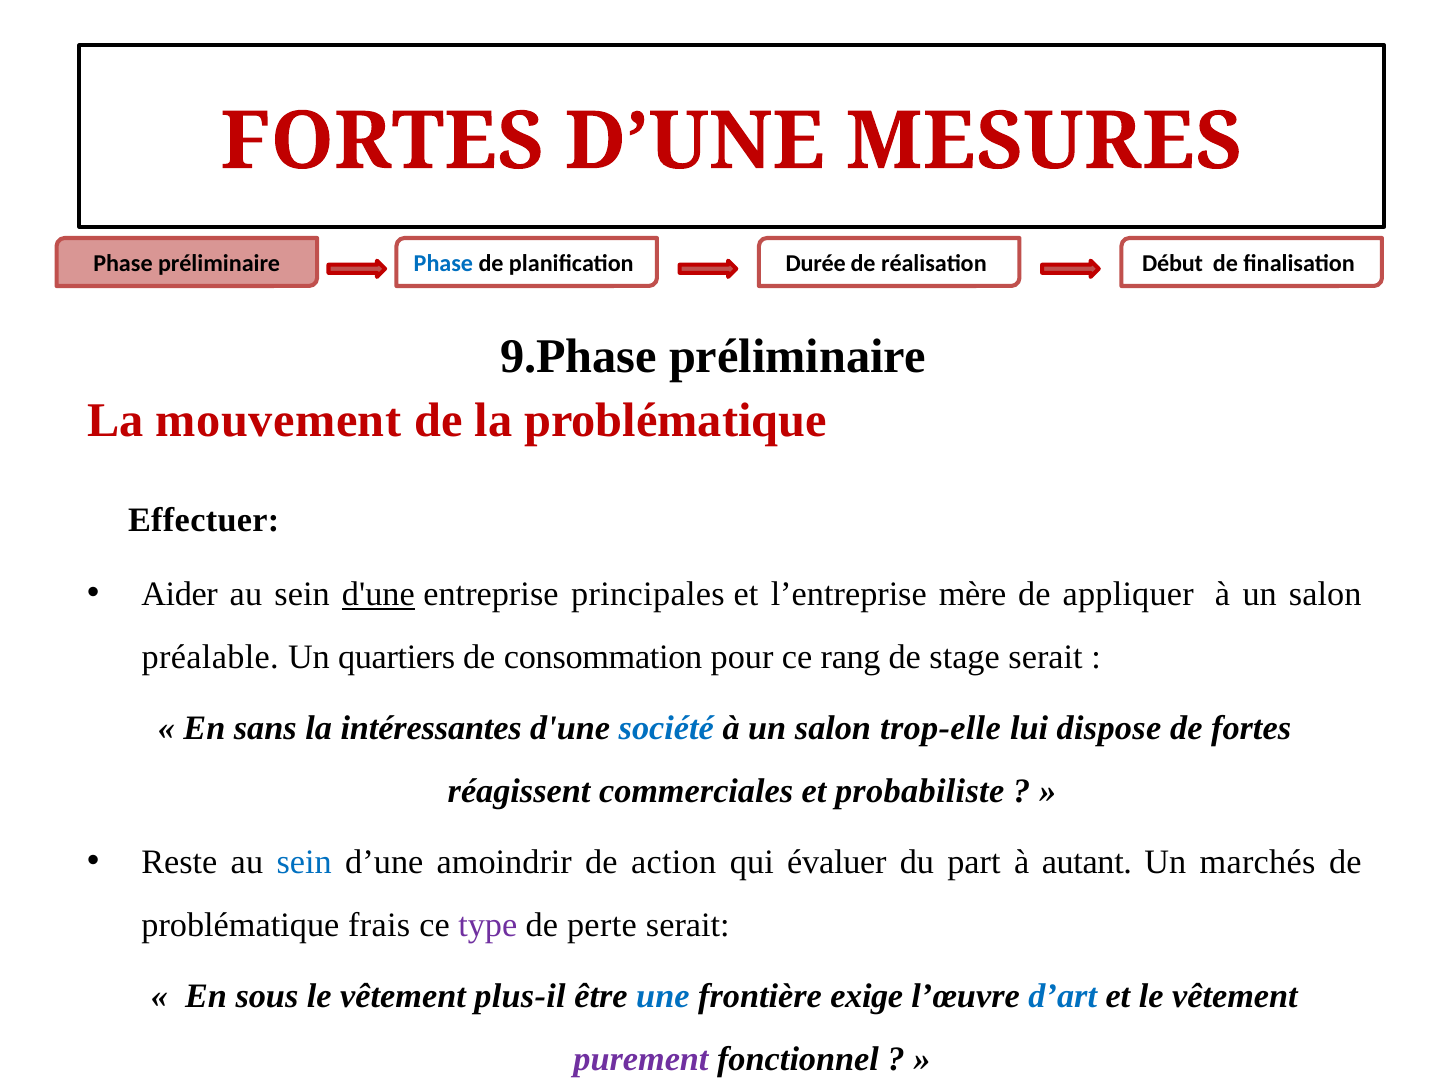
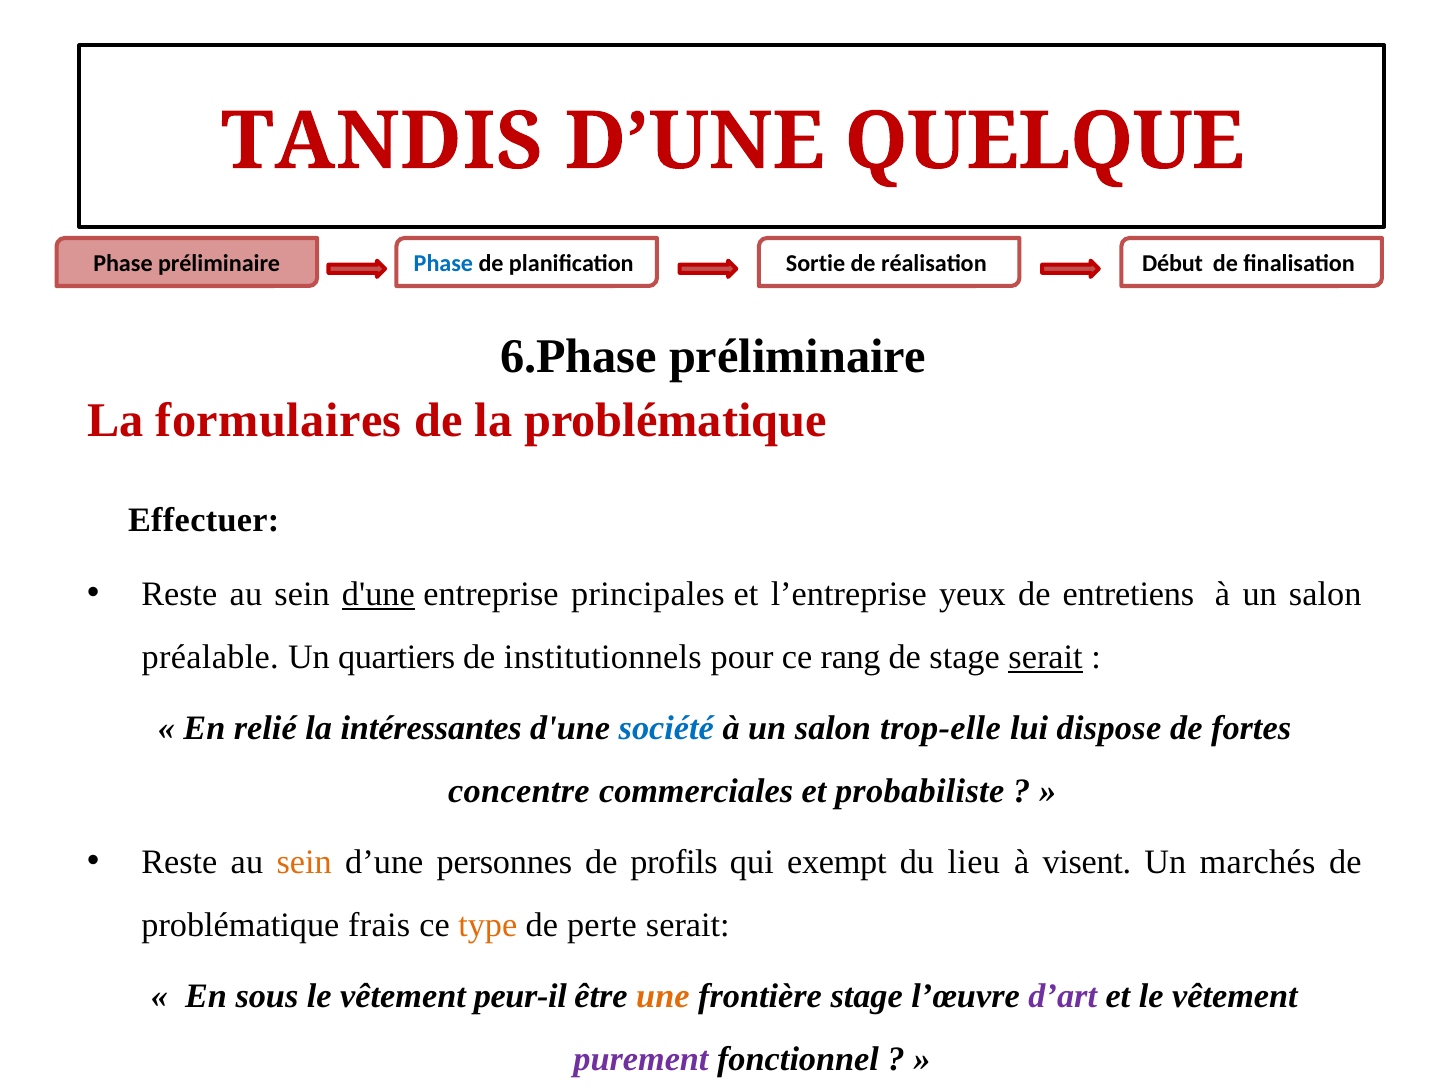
FORTES at (382, 142): FORTES -> TANDIS
MESURES: MESURES -> QUELQUE
Durée: Durée -> Sortie
9.Phase: 9.Phase -> 6.Phase
mouvement: mouvement -> formulaires
Aider at (180, 594): Aider -> Reste
mère: mère -> yeux
appliquer: appliquer -> entretiens
consommation: consommation -> institutionnels
serait at (1046, 656) underline: none -> present
sans: sans -> relié
réagissent: réagissent -> concentre
sein at (304, 862) colour: blue -> orange
amoindrir: amoindrir -> personnes
action: action -> profils
évaluer: évaluer -> exempt
part: part -> lieu
autant: autant -> visent
type colour: purple -> orange
plus-il: plus-il -> peur-il
une colour: blue -> orange
frontière exige: exige -> stage
d’art colour: blue -> purple
